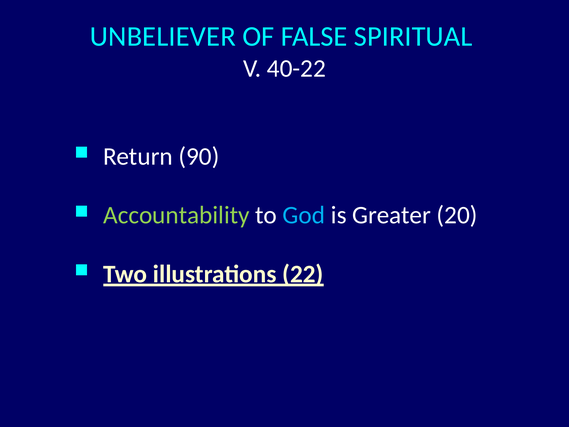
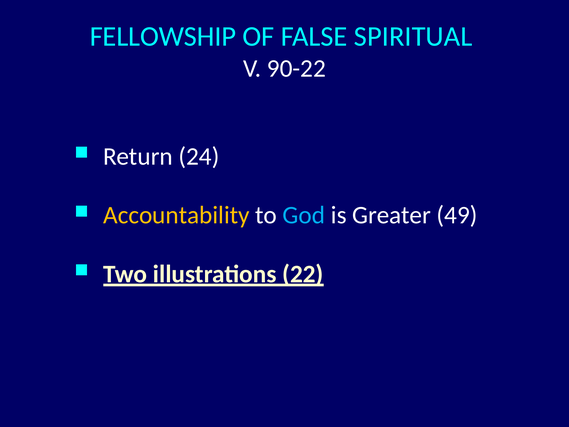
UNBELIEVER: UNBELIEVER -> FELLOWSHIP
40-22: 40-22 -> 90-22
90: 90 -> 24
Accountability colour: light green -> yellow
20: 20 -> 49
